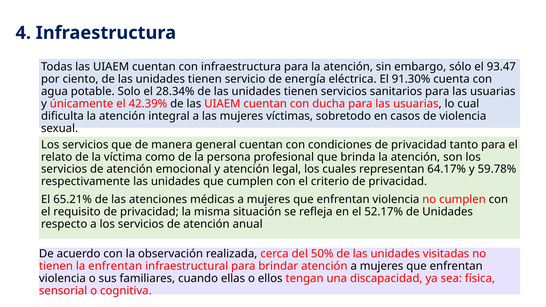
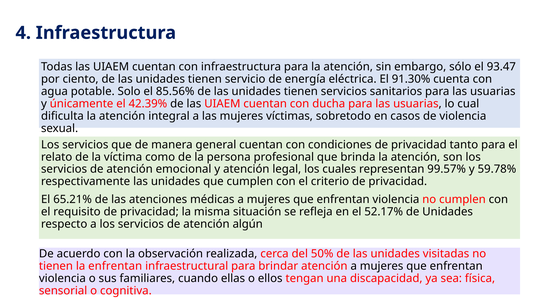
28.34%: 28.34% -> 85.56%
64.17%: 64.17% -> 99.57%
anual: anual -> algún
